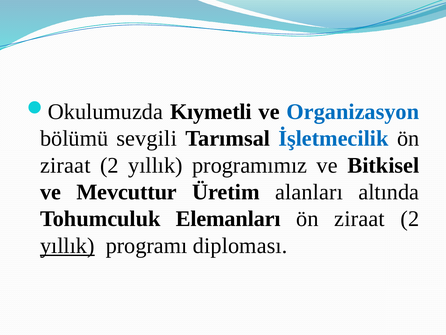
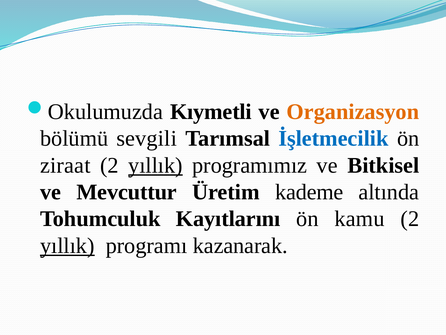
Organizasyon colour: blue -> orange
yıllık at (155, 165) underline: none -> present
alanları: alanları -> kademe
Elemanları: Elemanları -> Kayıtlarını
ziraat at (359, 219): ziraat -> kamu
diploması: diploması -> kazanarak
